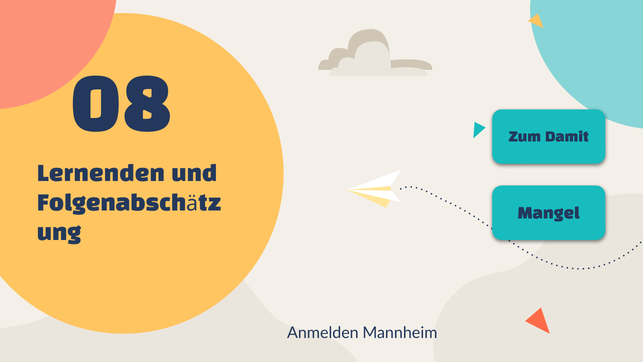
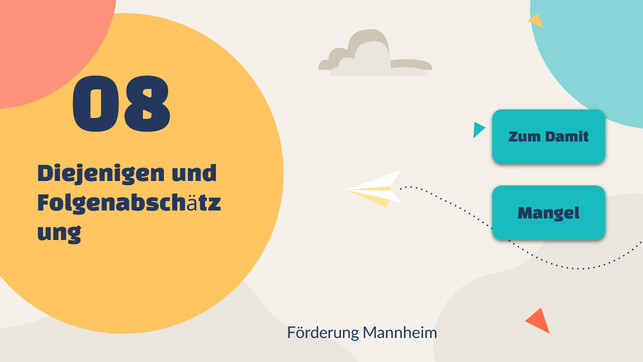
Lernenden: Lernenden -> Diejenigen
Anmelden: Anmelden -> Förderung
